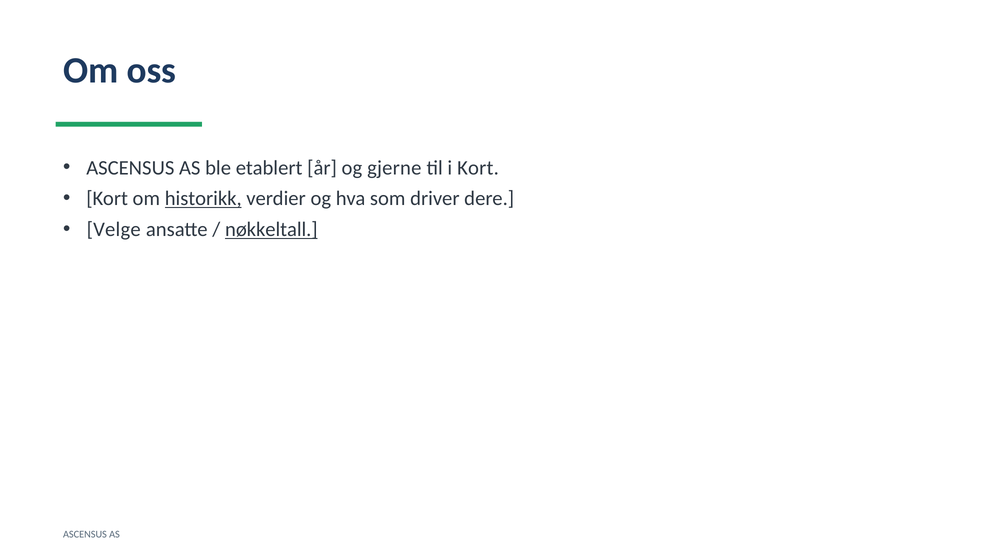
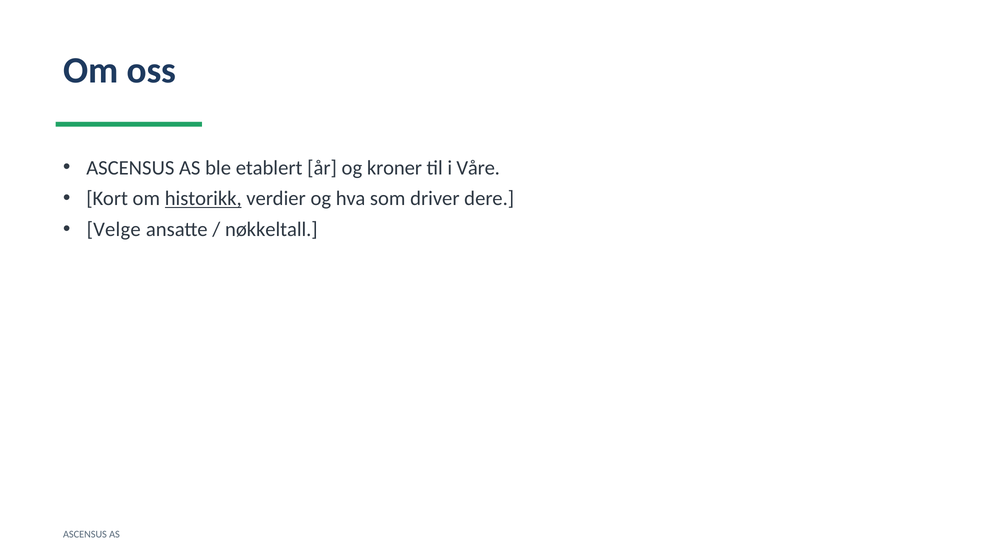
gjerne: gjerne -> kroner
i Kort: Kort -> Våre
nøkkeltall underline: present -> none
